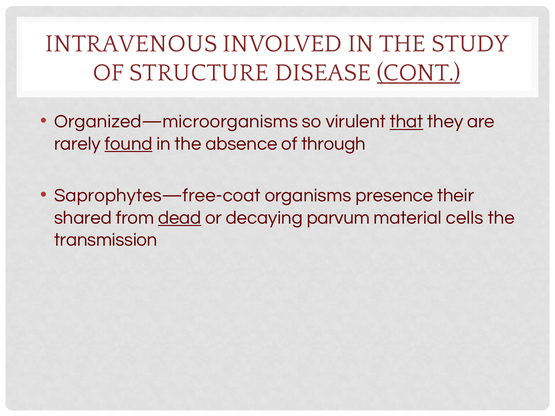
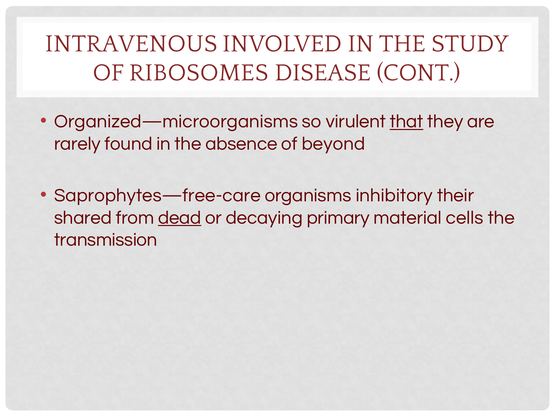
STRUCTURE: STRUCTURE -> RIBOSOMES
CONT underline: present -> none
found underline: present -> none
through: through -> beyond
Saprophytes—free-coat: Saprophytes—free-coat -> Saprophytes—free-care
presence: presence -> inhibitory
parvum: parvum -> primary
